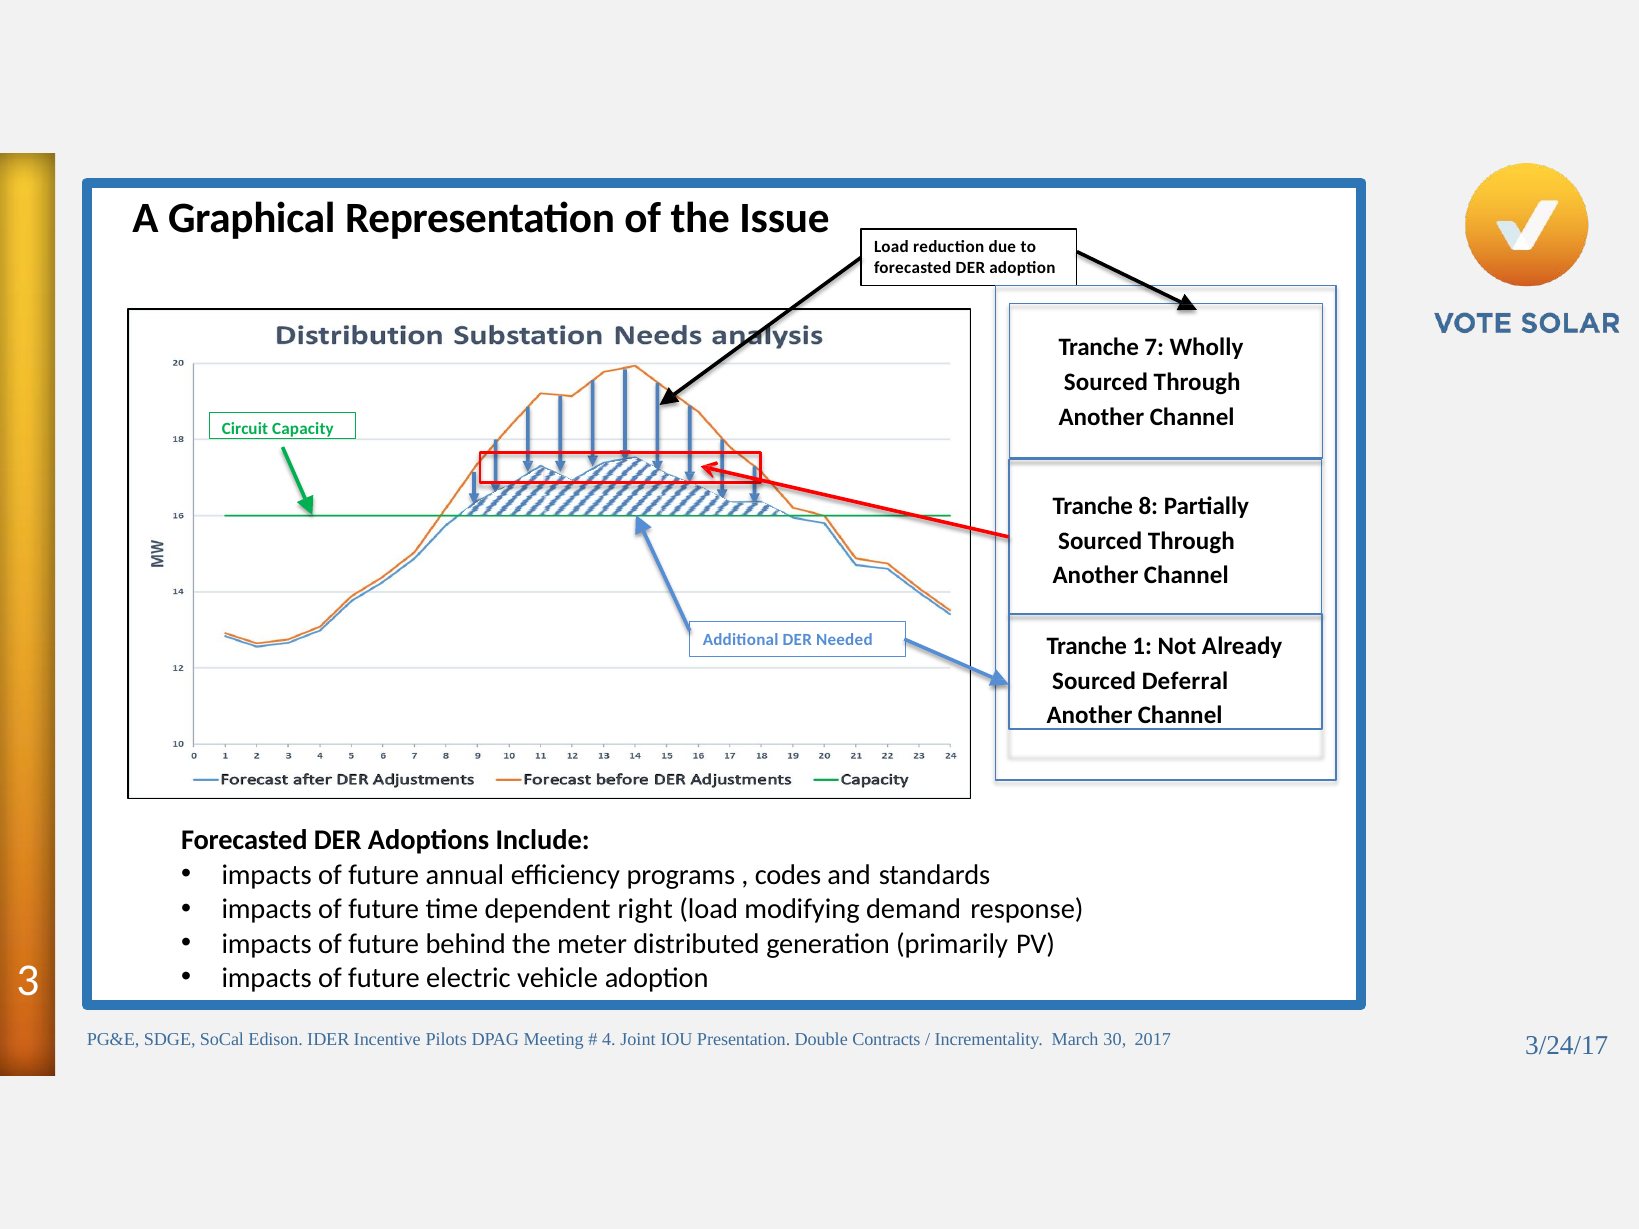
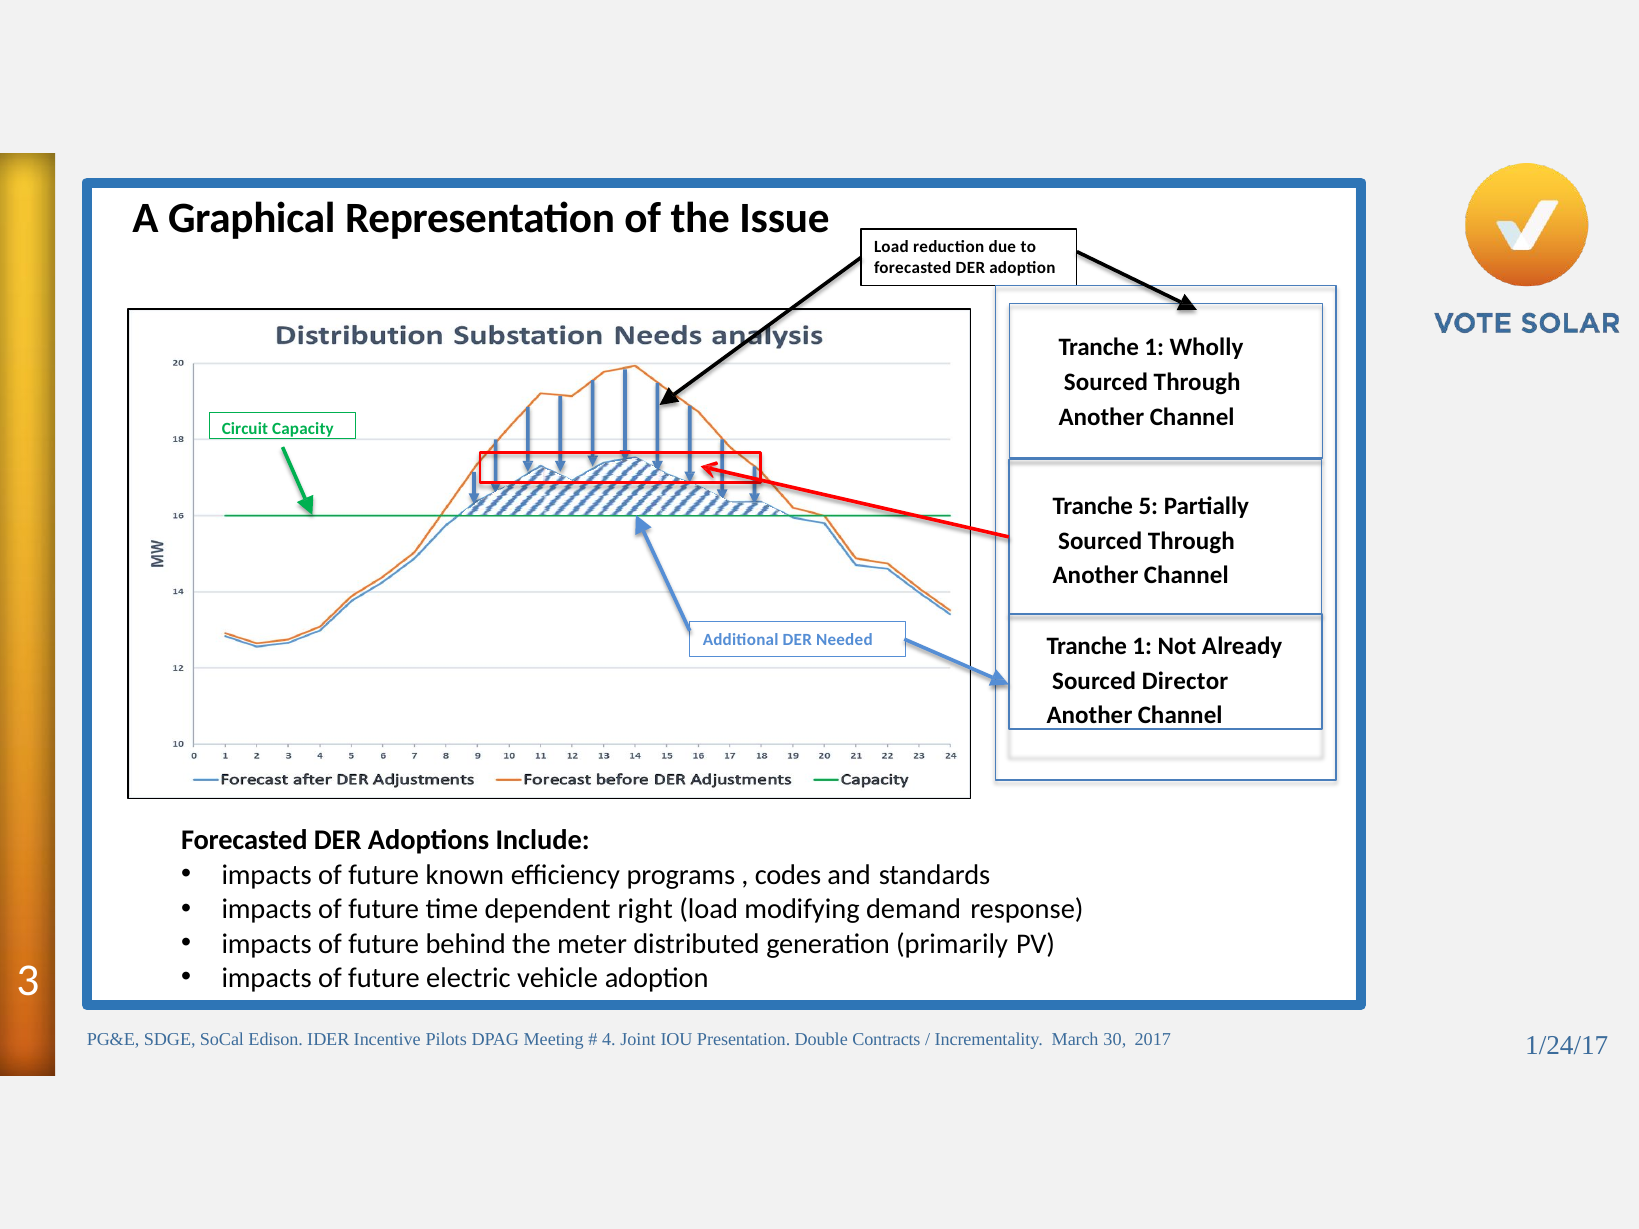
7 at (1154, 348): 7 -> 1
8: 8 -> 5
Deferral: Deferral -> Director
annual: annual -> known
3/24/17: 3/24/17 -> 1/24/17
